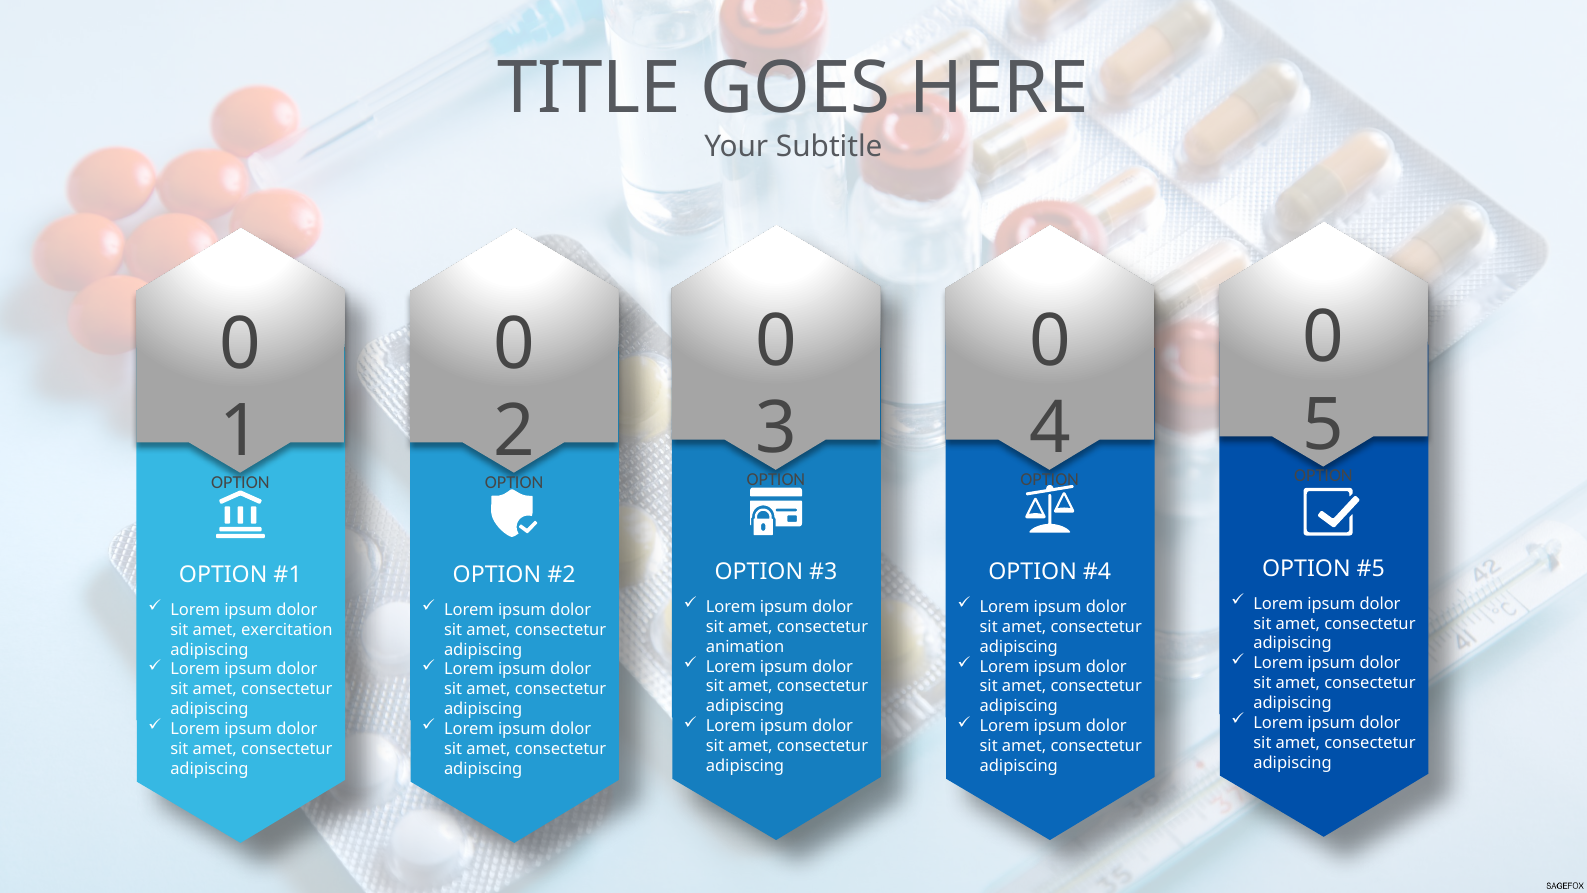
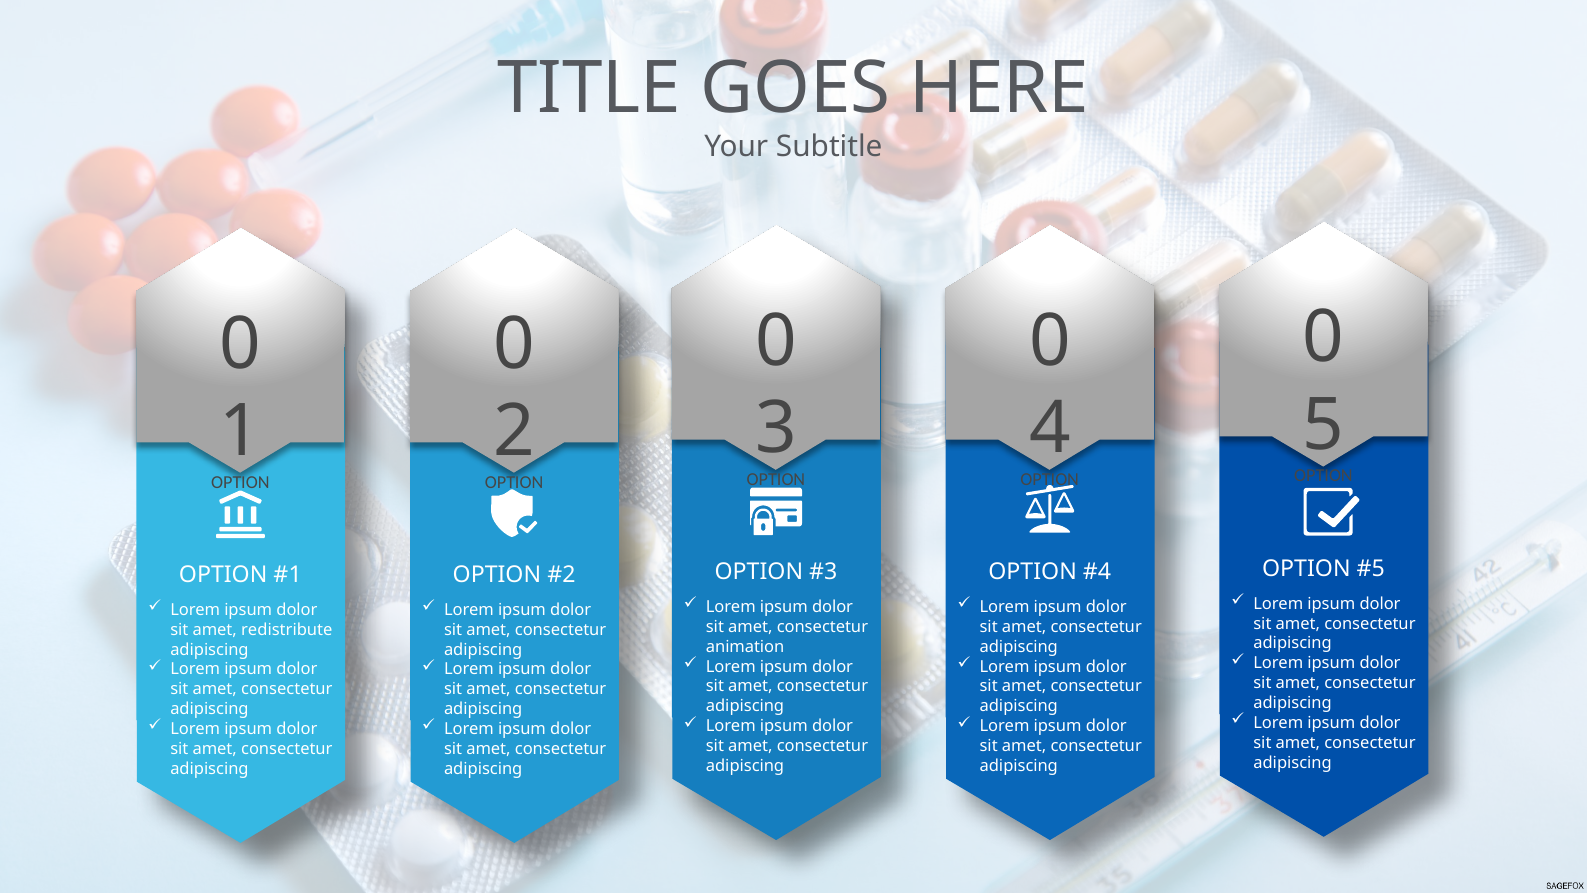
exercitation: exercitation -> redistribute
